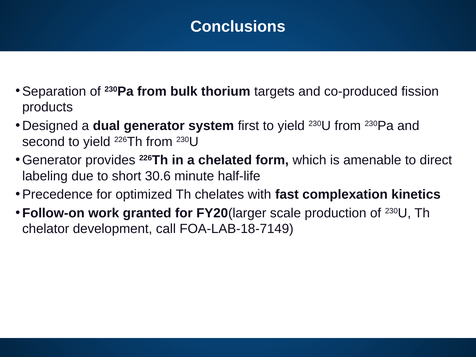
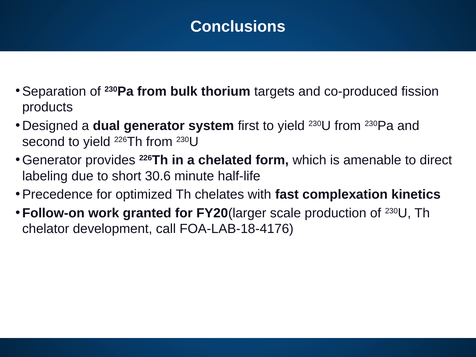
FOA-LAB-18-7149: FOA-LAB-18-7149 -> FOA-LAB-18-4176
